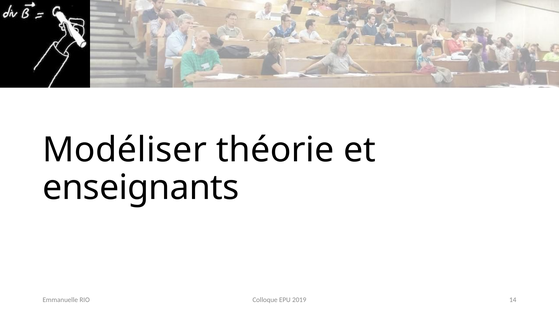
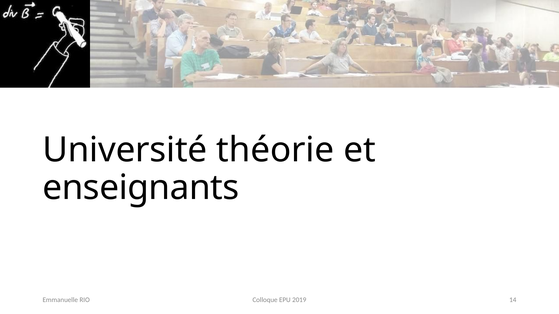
Modéliser: Modéliser -> Université
